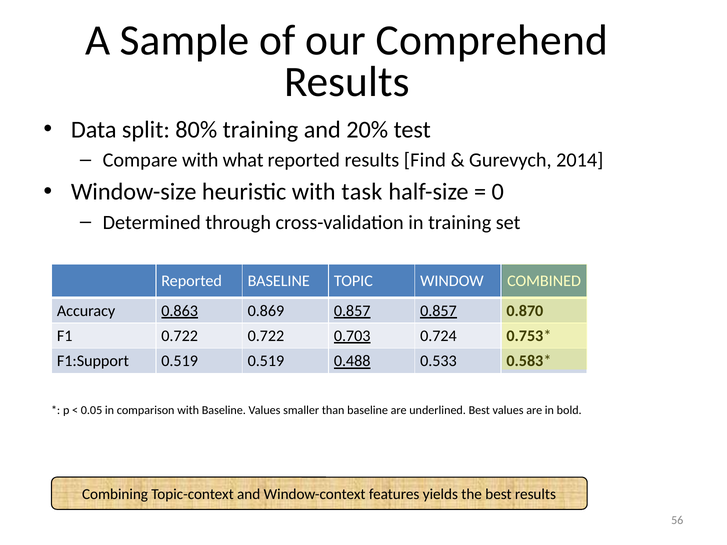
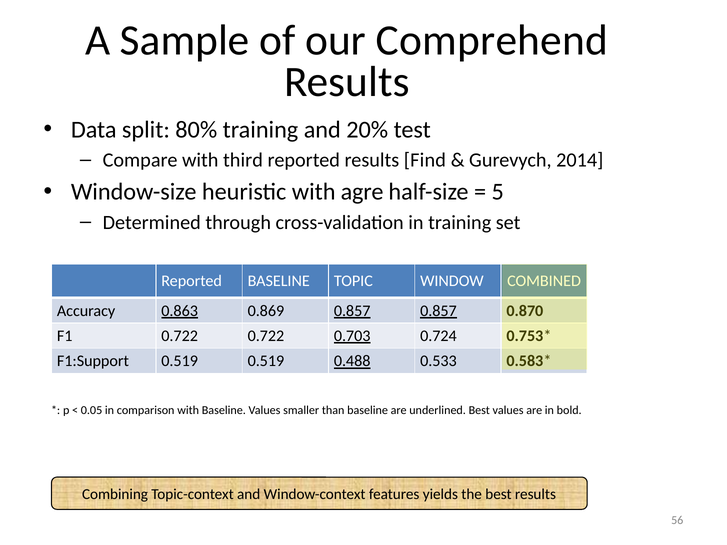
what: what -> third
task: task -> agre
0: 0 -> 5
